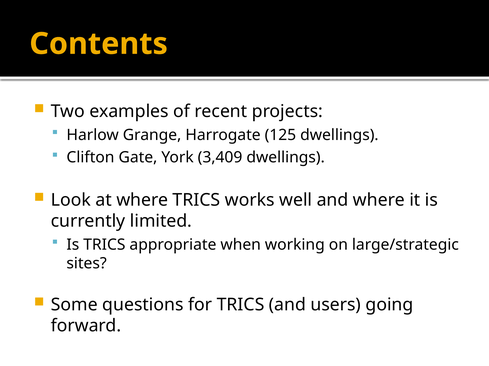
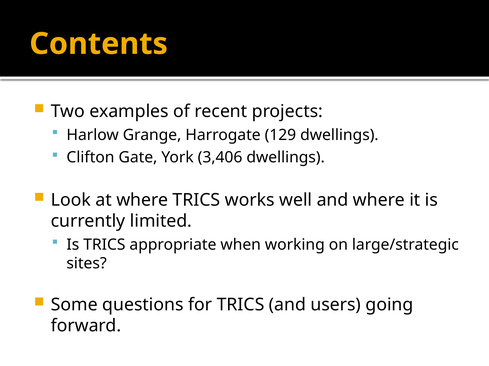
125: 125 -> 129
3,409: 3,409 -> 3,406
